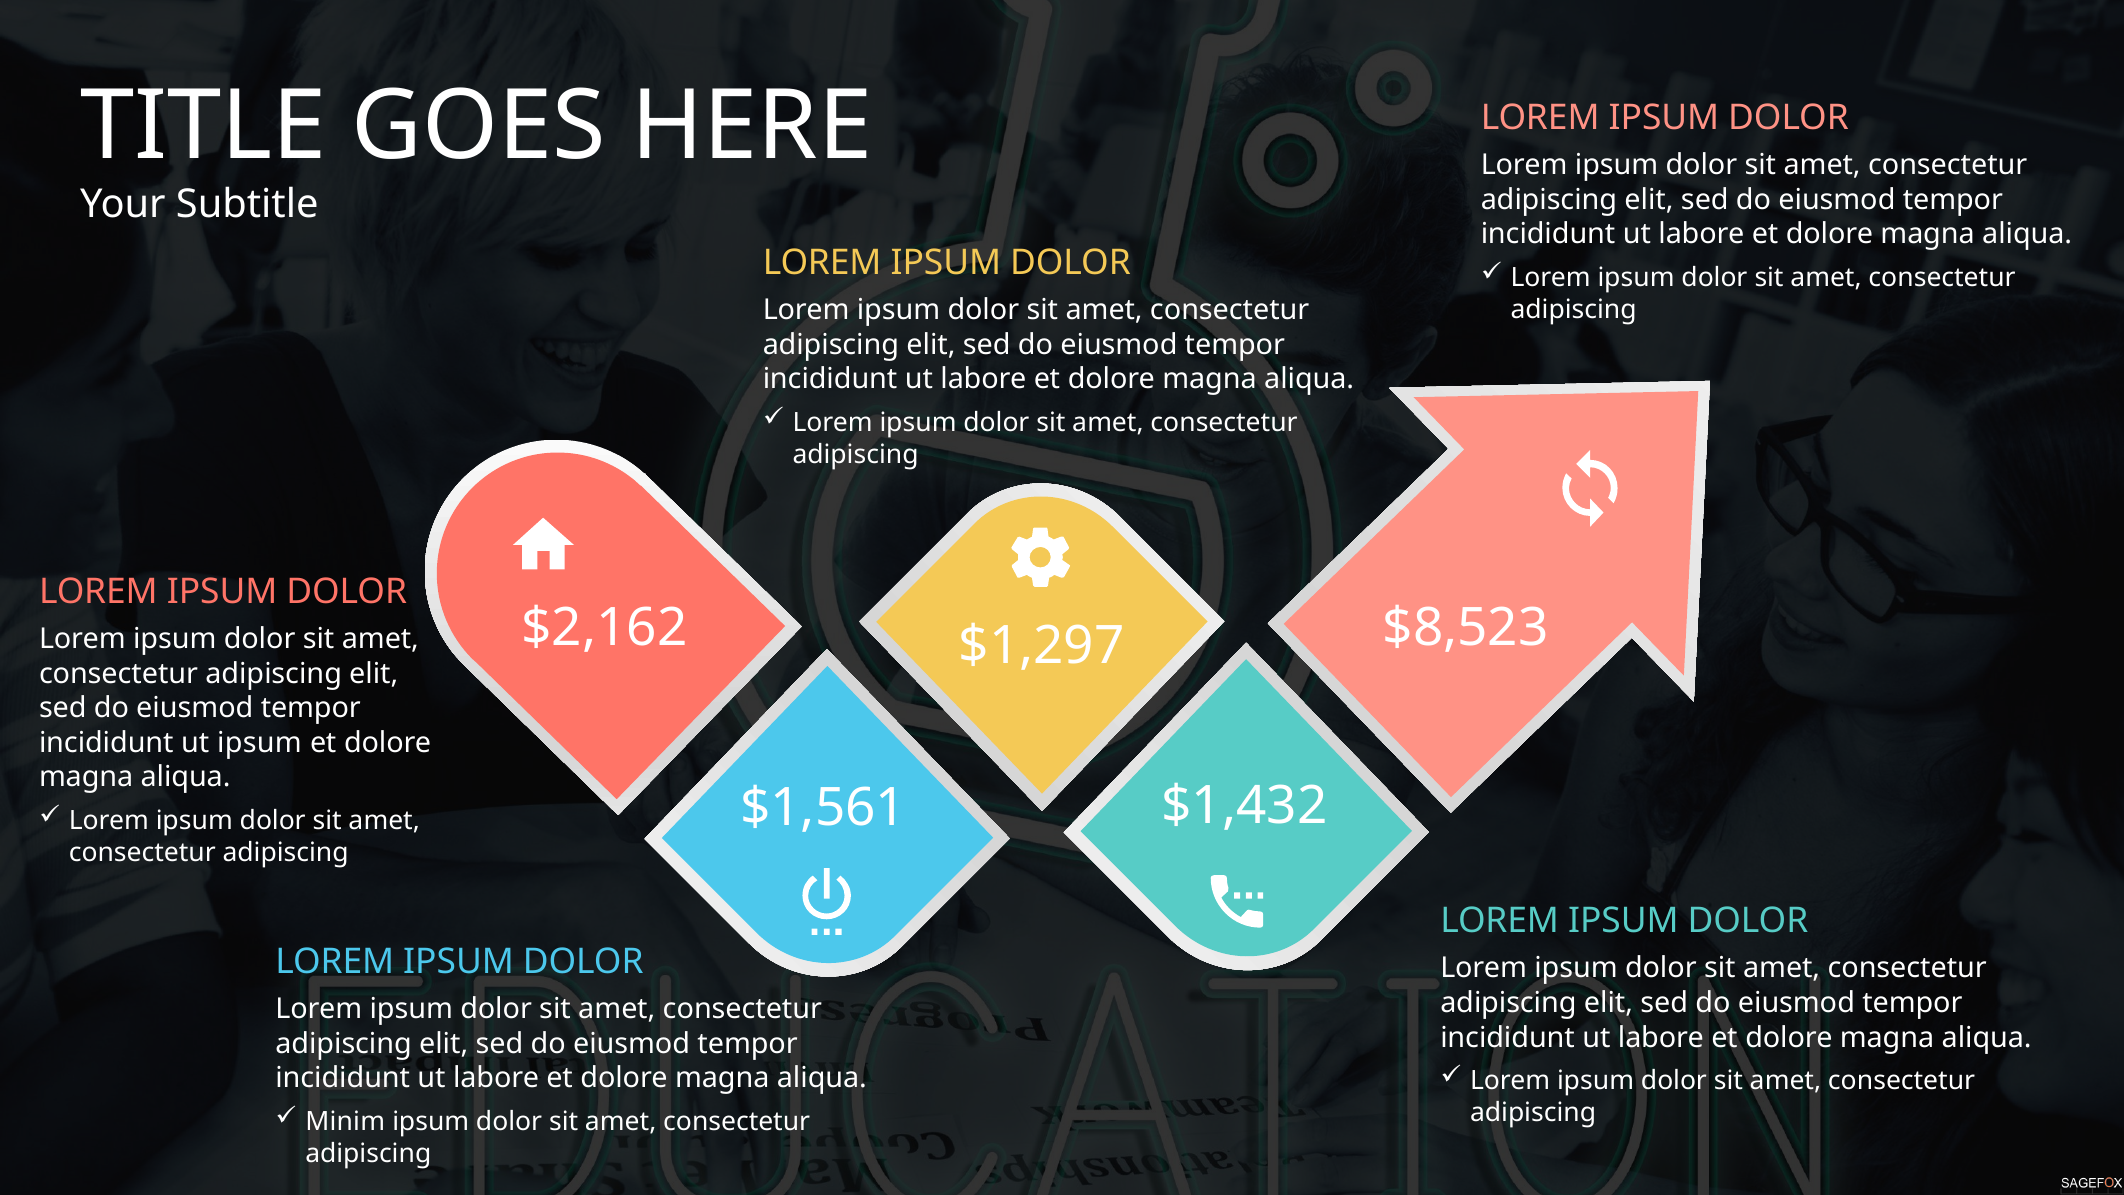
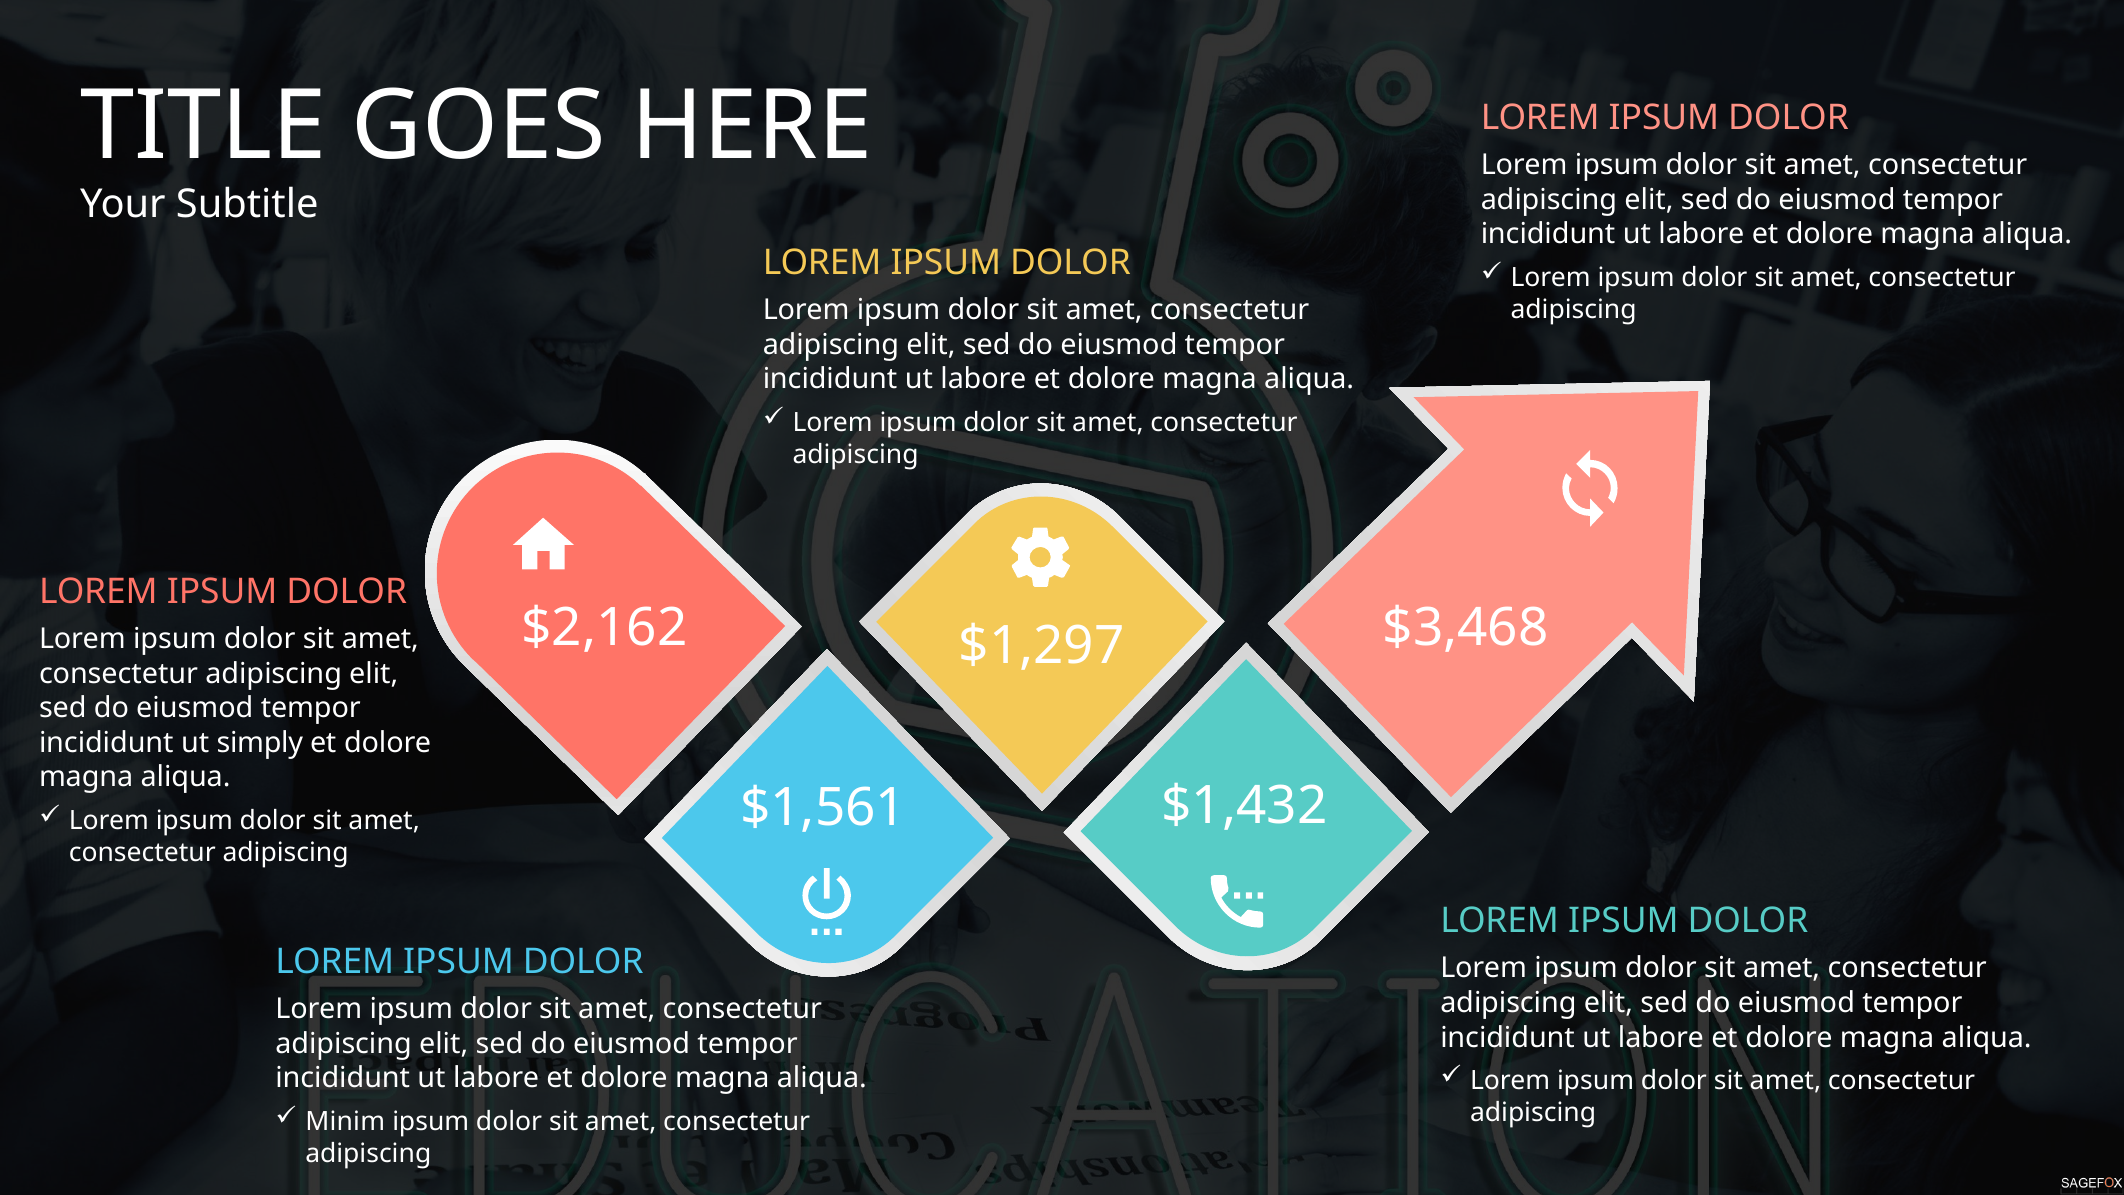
$8,523: $8,523 -> $3,468
ut ipsum: ipsum -> simply
